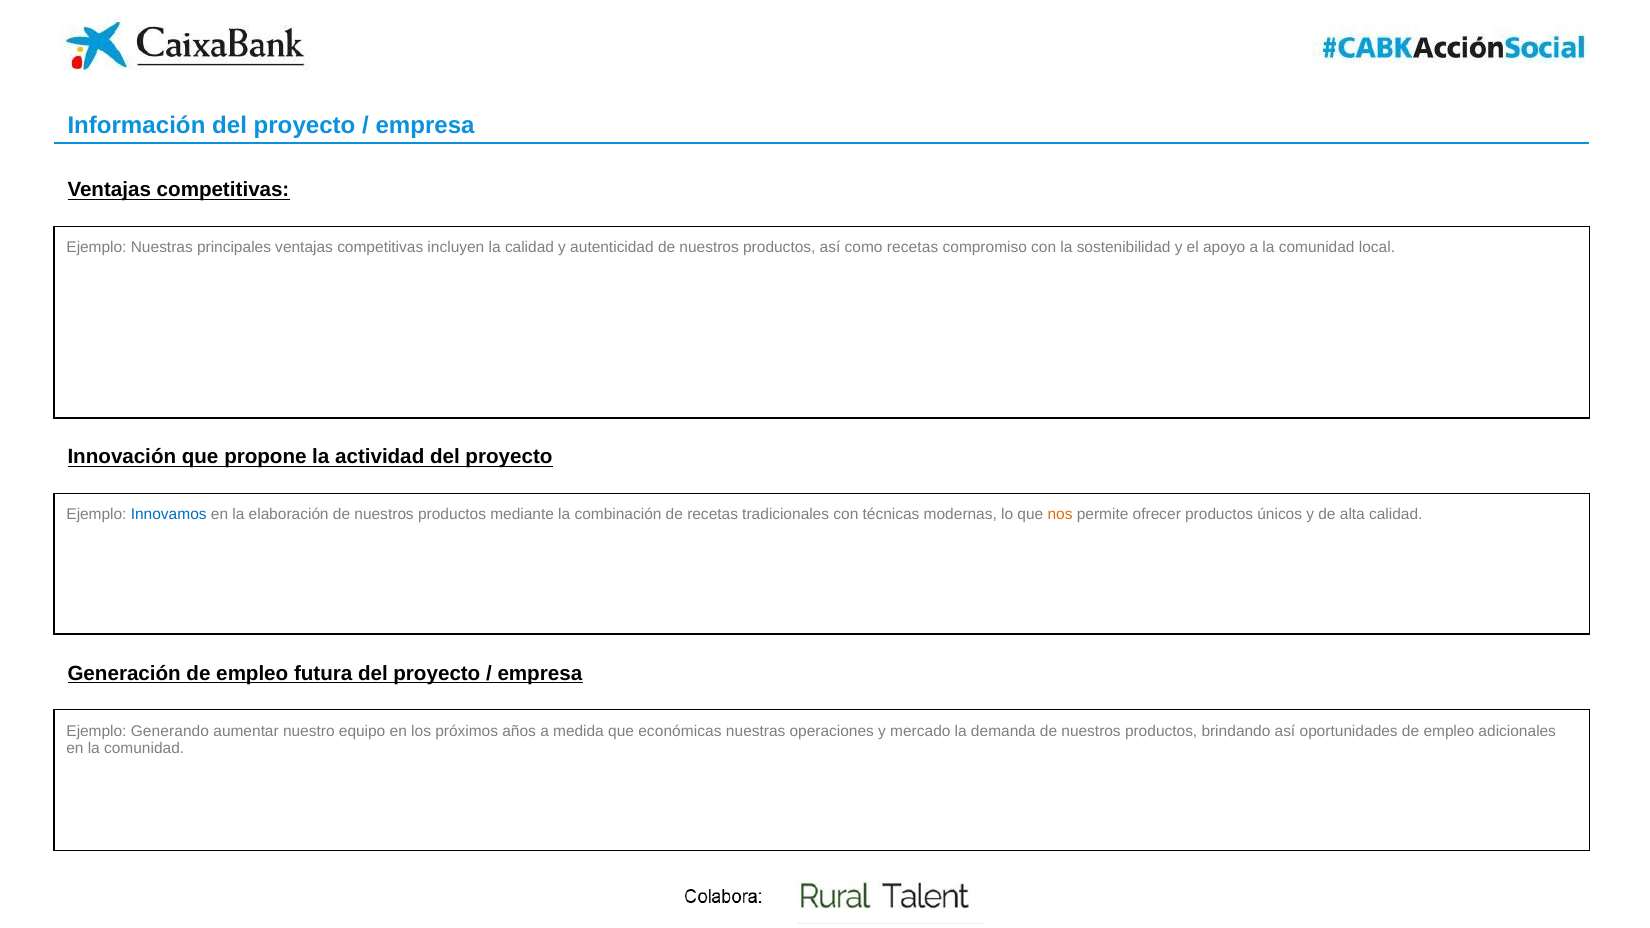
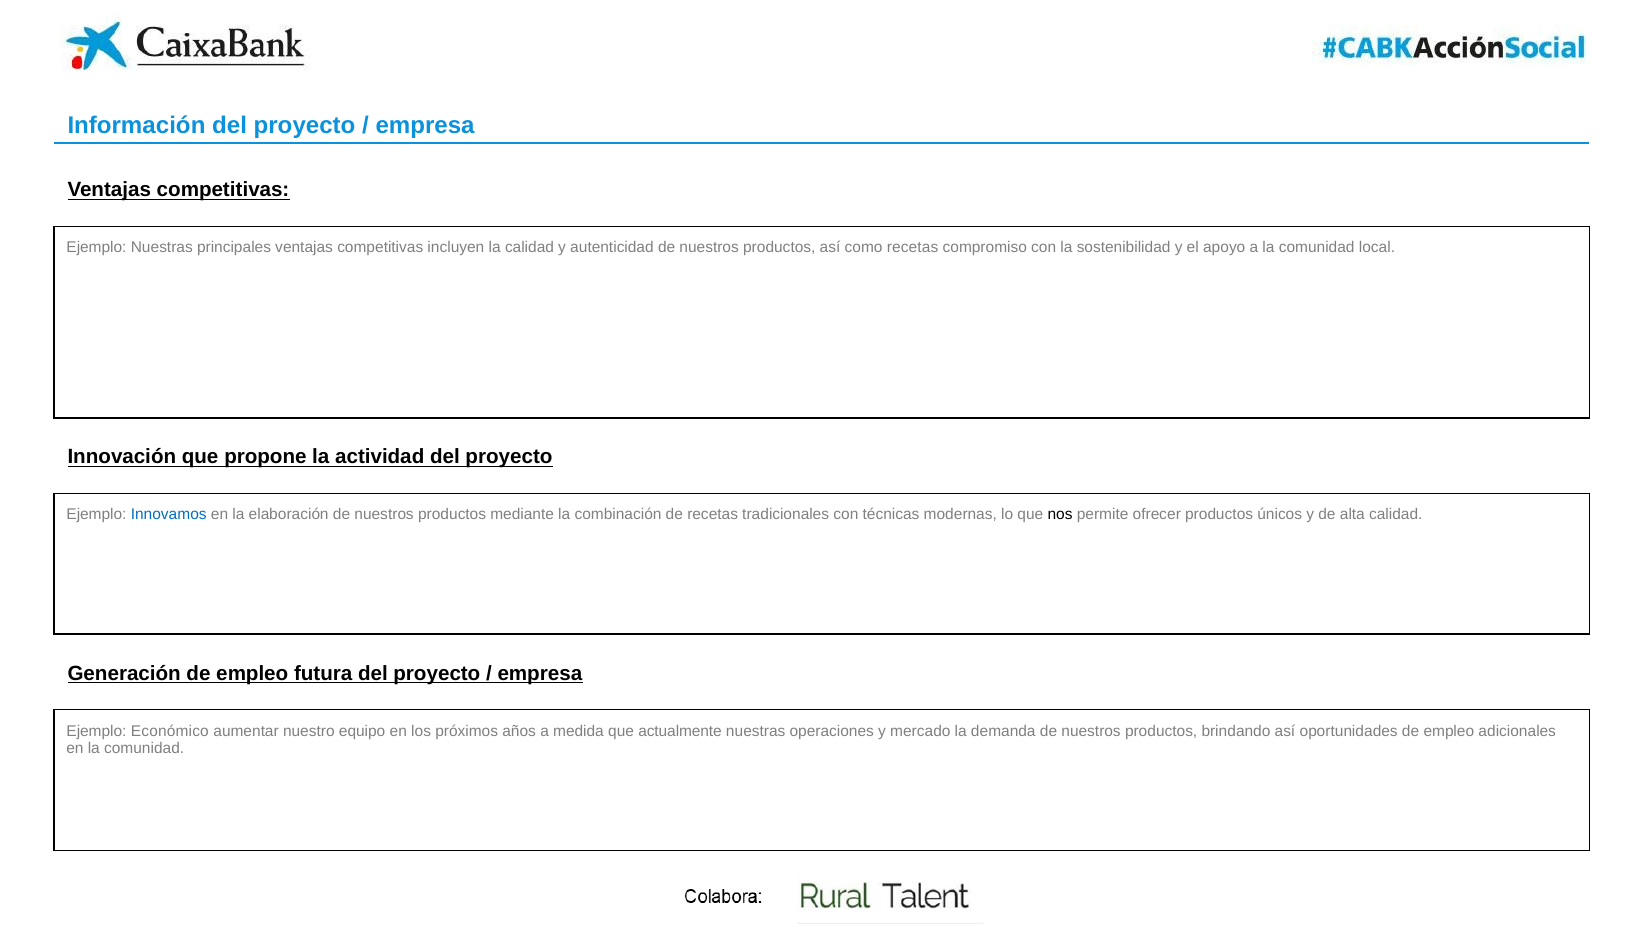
nos colour: orange -> black
Generando: Generando -> Económico
económicas: económicas -> actualmente
